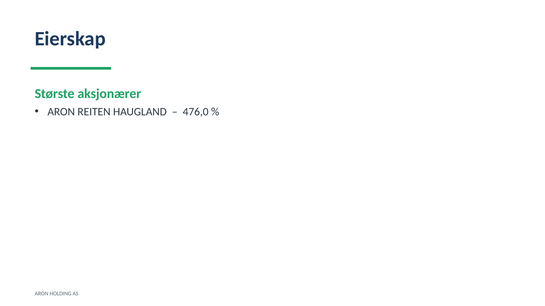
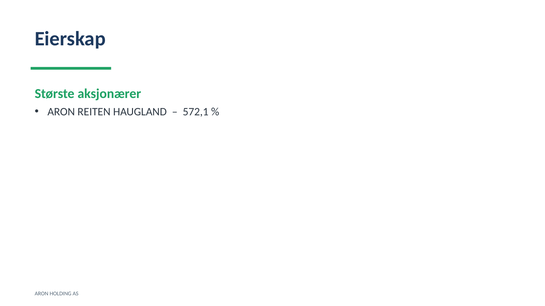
476,0: 476,0 -> 572,1
